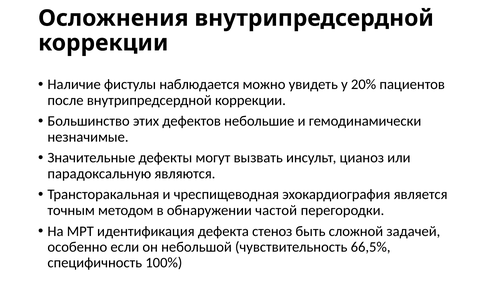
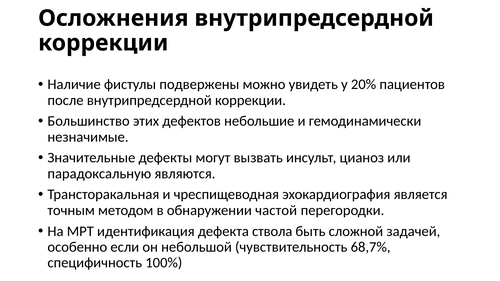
наблюдается: наблюдается -> подвержены
стеноз: стеноз -> ствола
66,5%: 66,5% -> 68,7%
